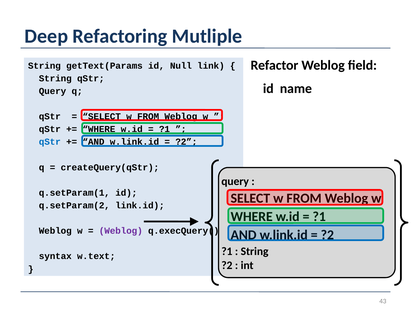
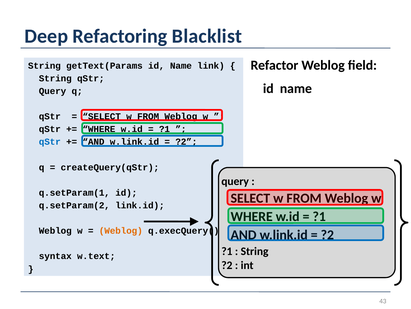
Mutliple: Mutliple -> Blacklist
id Null: Null -> Name
Weblog at (121, 230) colour: purple -> orange
